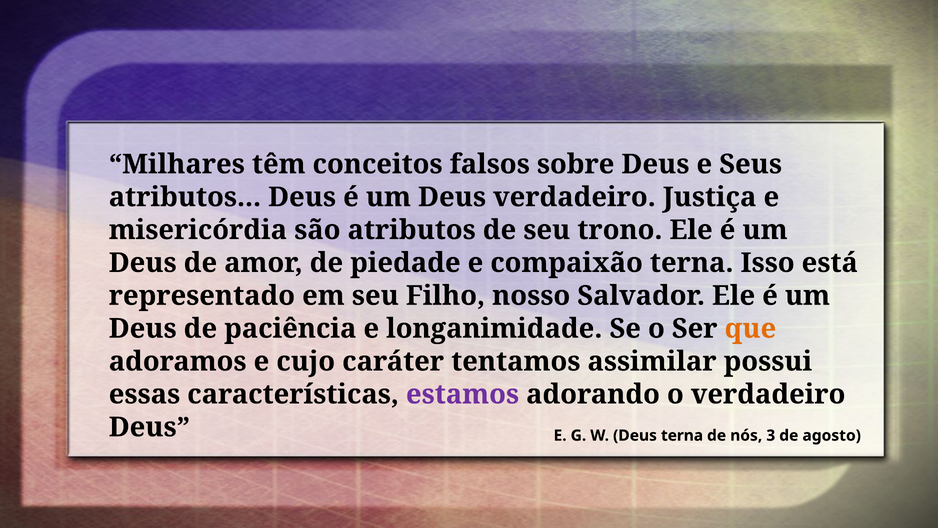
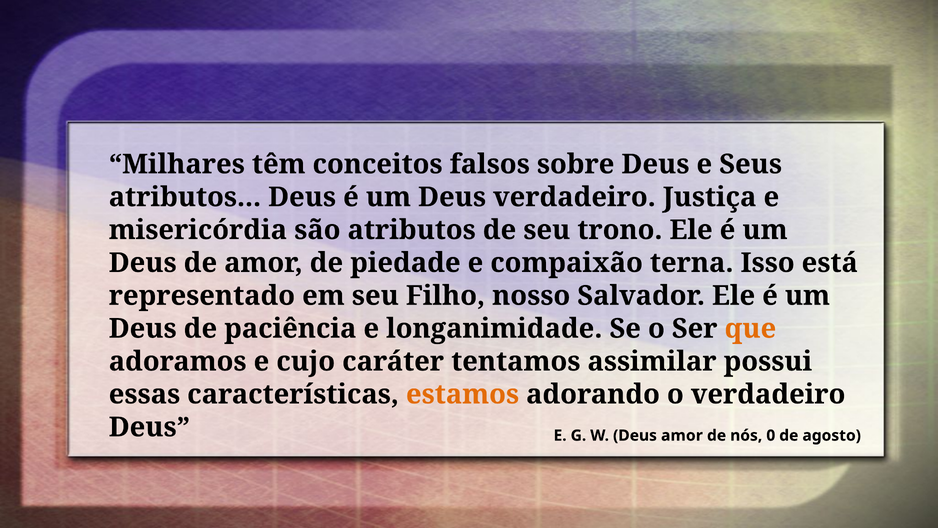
estamos colour: purple -> orange
Deus terna: terna -> amor
3: 3 -> 0
